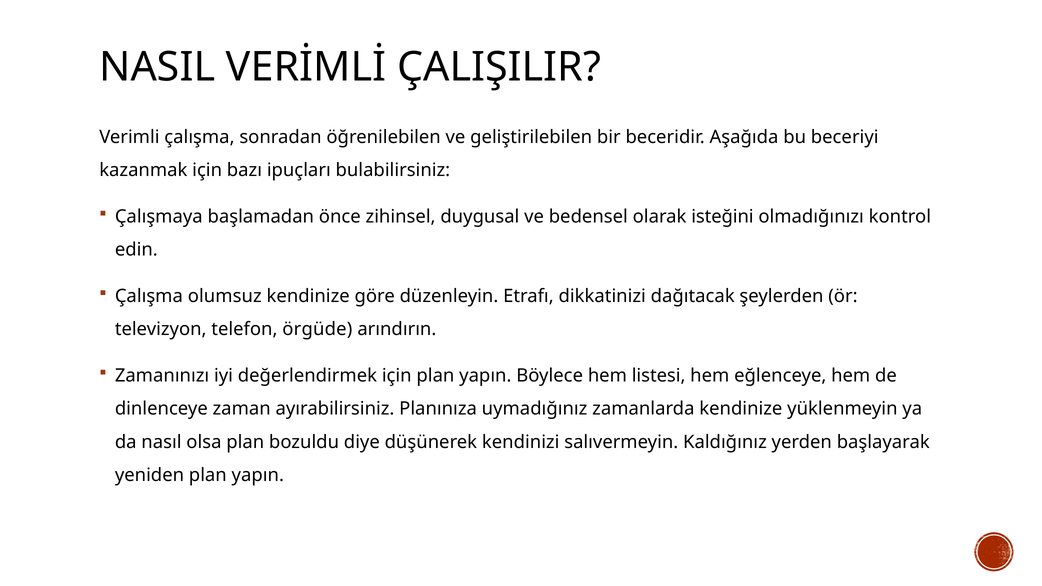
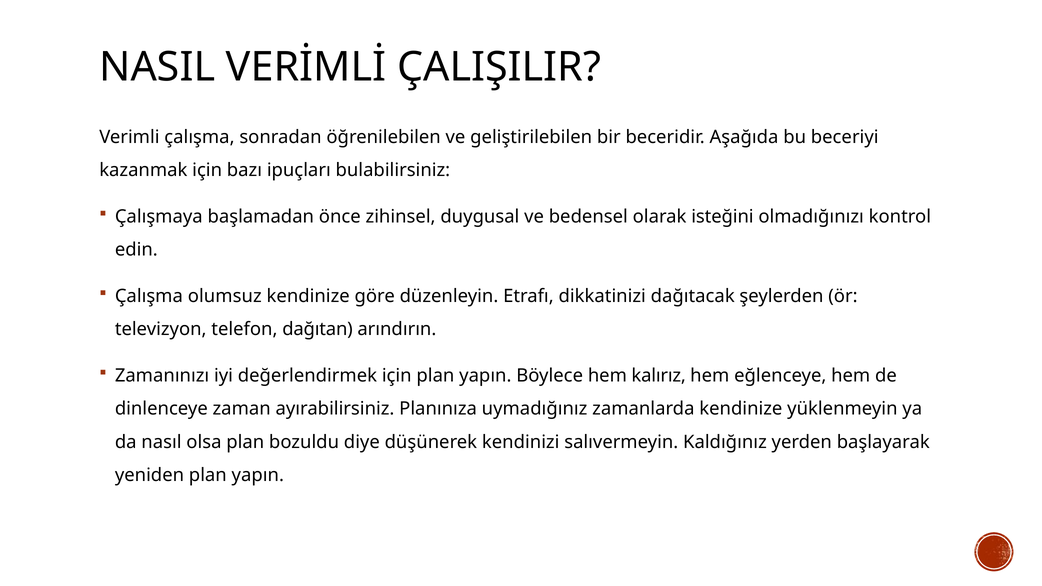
örgüde: örgüde -> dağıtan
listesi: listesi -> kalırız
